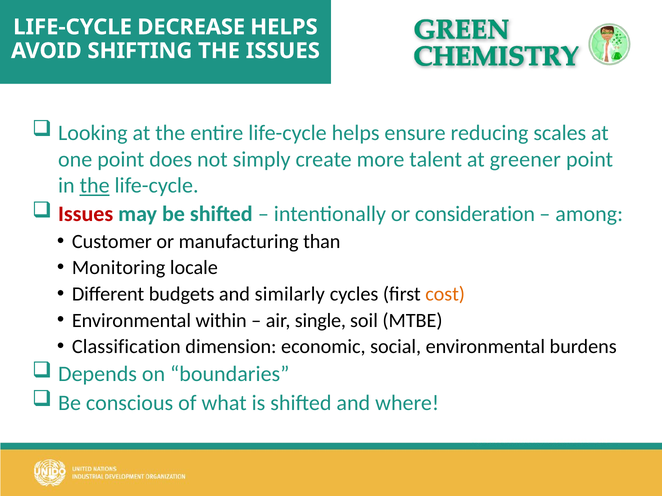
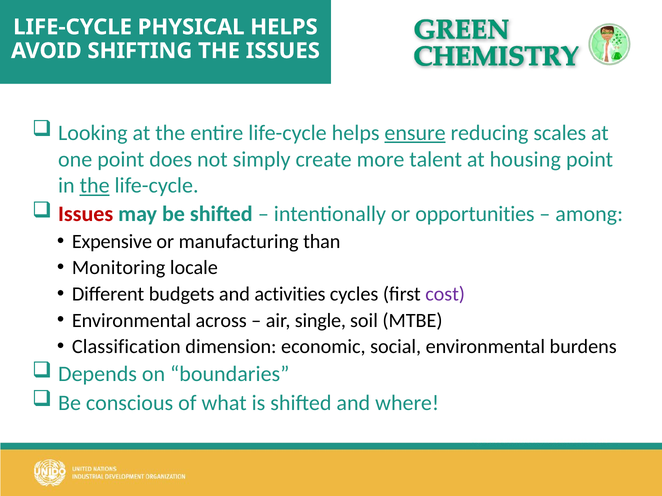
DECREASE: DECREASE -> PHYSICAL
ensure underline: none -> present
greener: greener -> housing
consideration: consideration -> opportunities
Customer: Customer -> Expensive
similarly: similarly -> activities
cost colour: orange -> purple
within: within -> across
